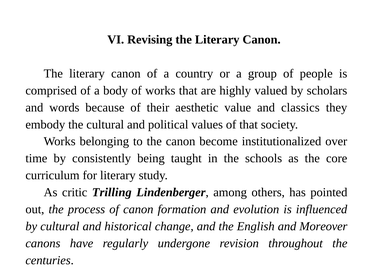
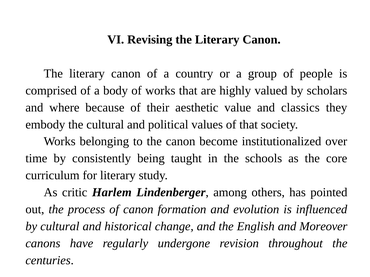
words: words -> where
Trilling: Trilling -> Harlem
